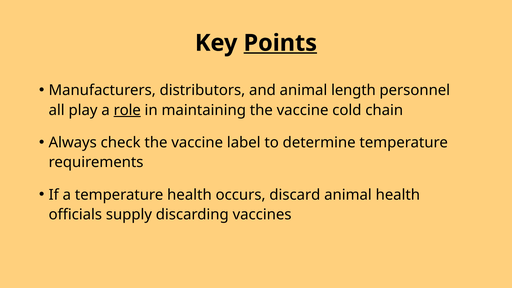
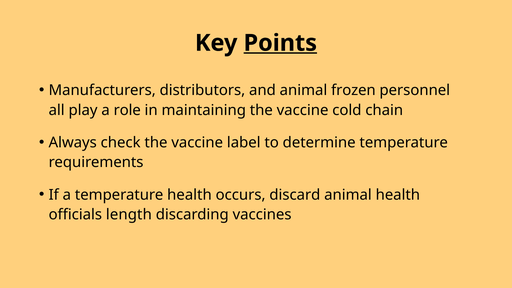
length: length -> frozen
role underline: present -> none
supply: supply -> length
